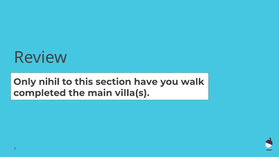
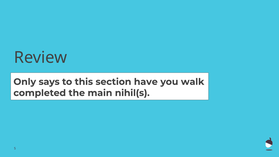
nihil: nihil -> says
villa(s: villa(s -> nihil(s
